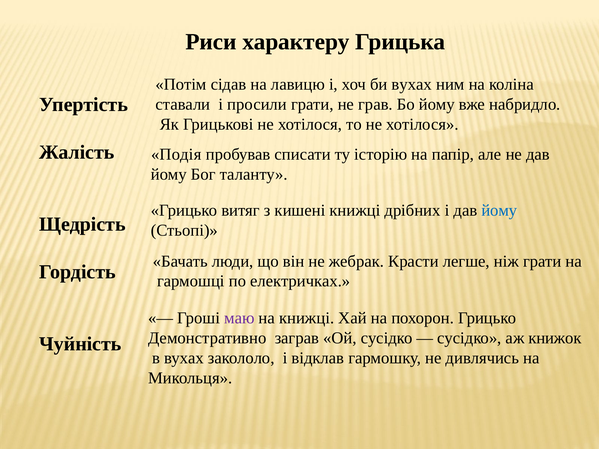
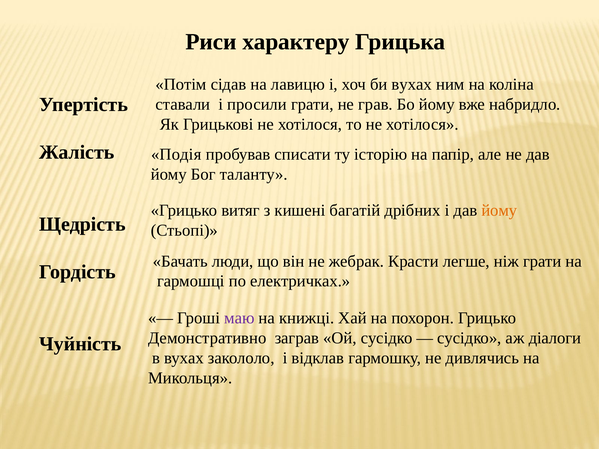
кишені книжці: книжці -> багатій
йому at (499, 211) colour: blue -> orange
книжок: книжок -> діалоги
